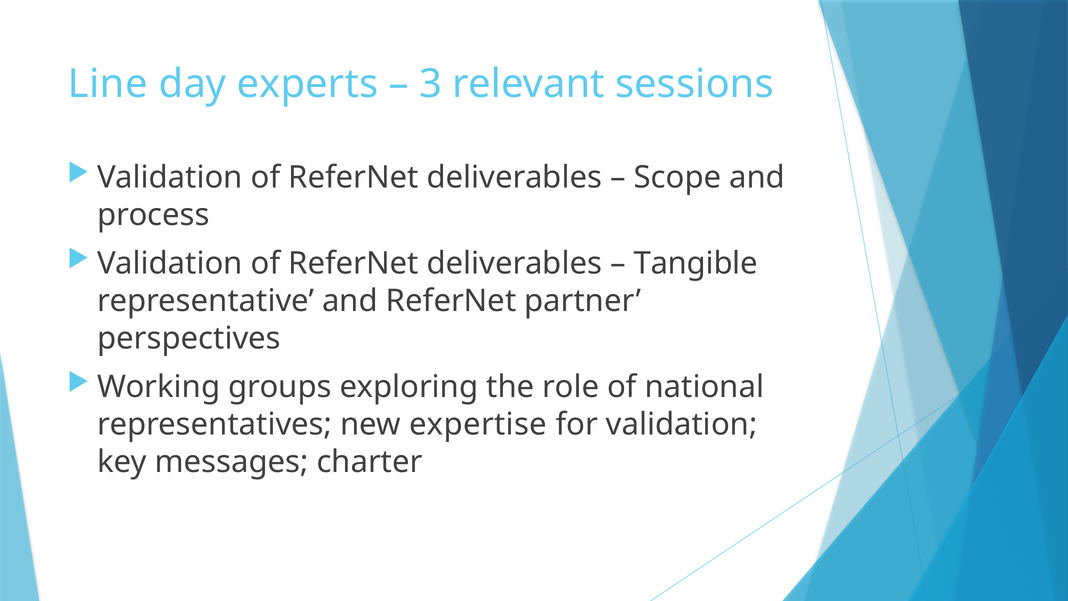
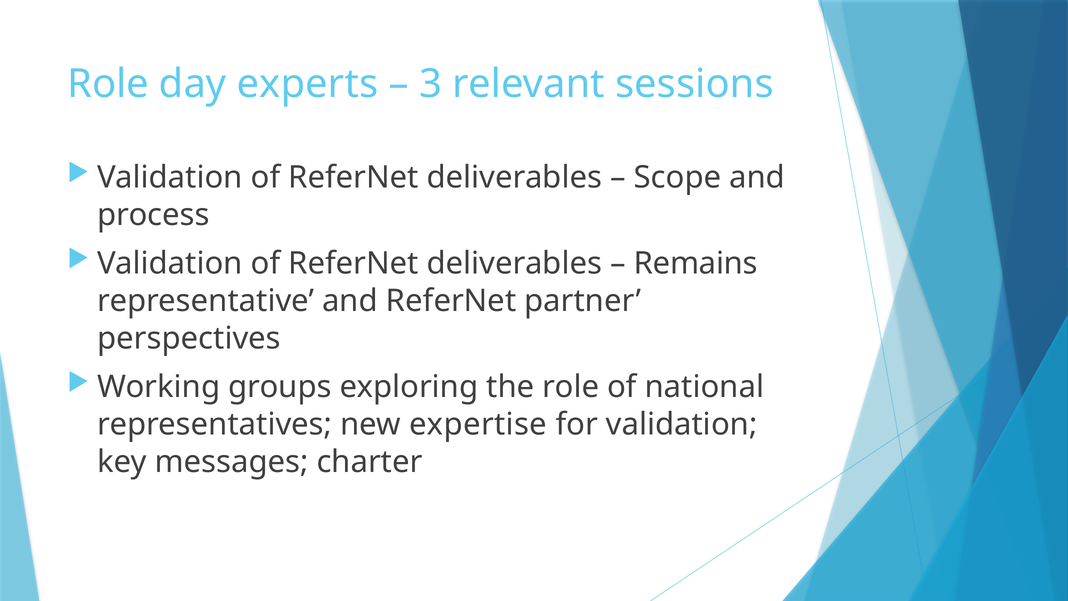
Line at (108, 84): Line -> Role
Tangible: Tangible -> Remains
